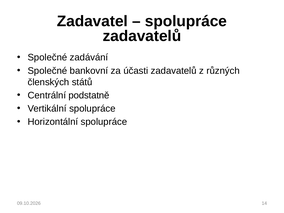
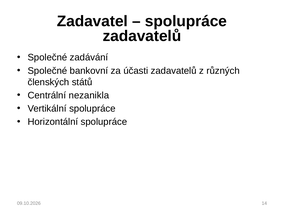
podstatně: podstatně -> nezanikla
